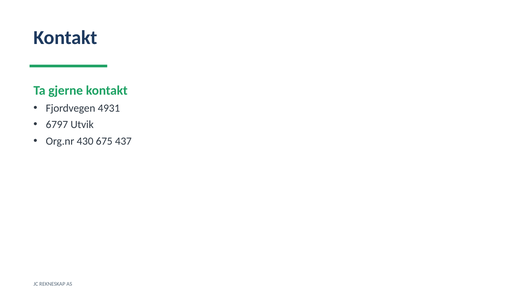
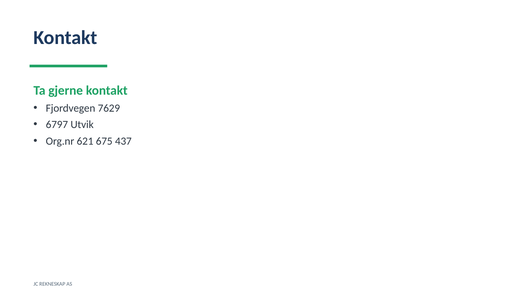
4931: 4931 -> 7629
430: 430 -> 621
